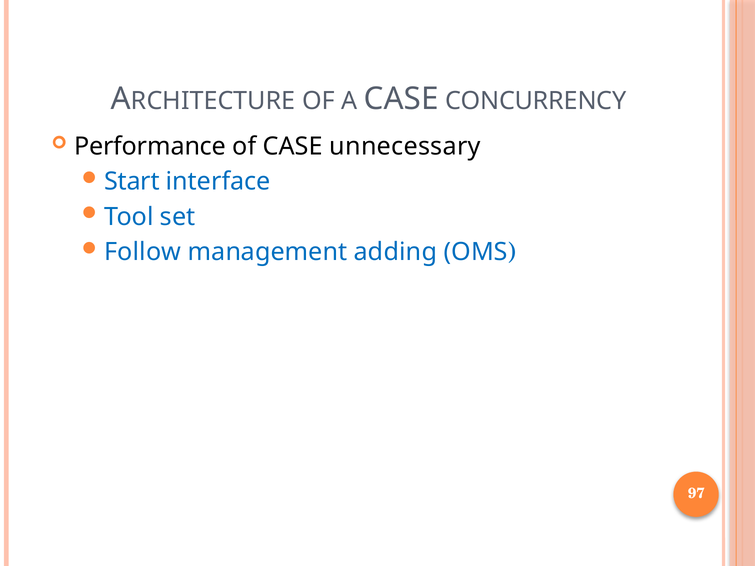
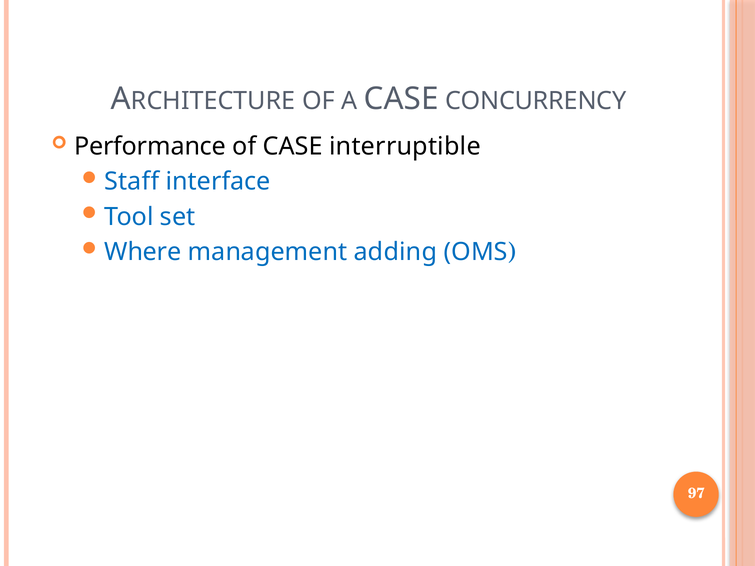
unnecessary: unnecessary -> interruptible
Start: Start -> Staff
Follow: Follow -> Where
